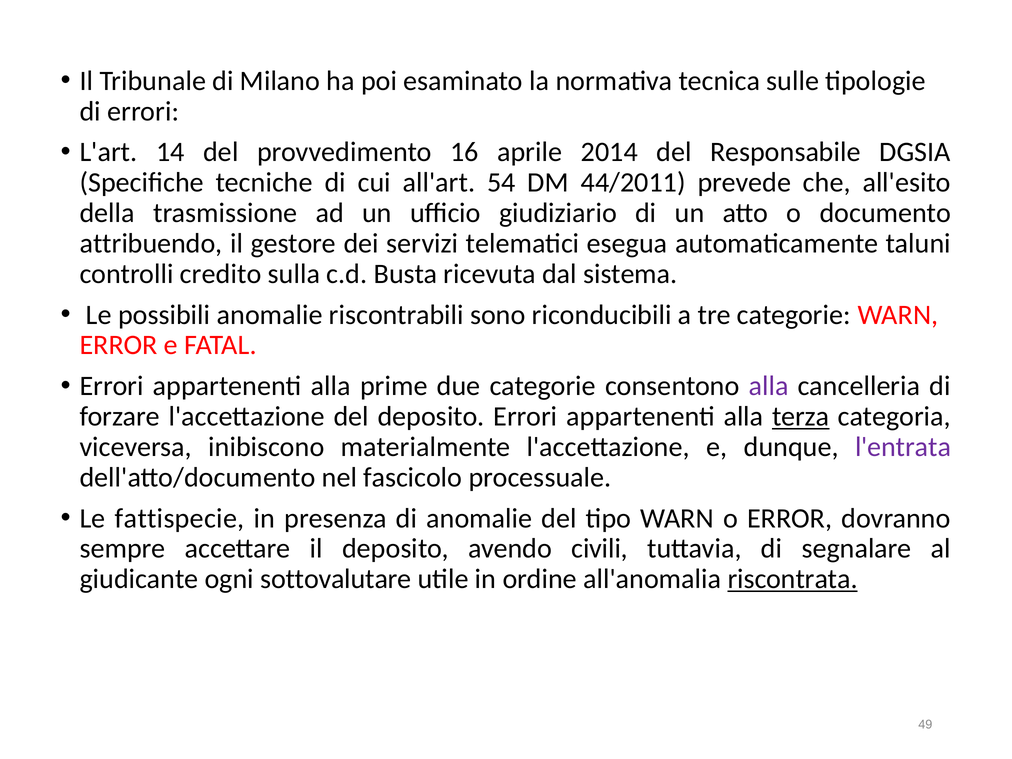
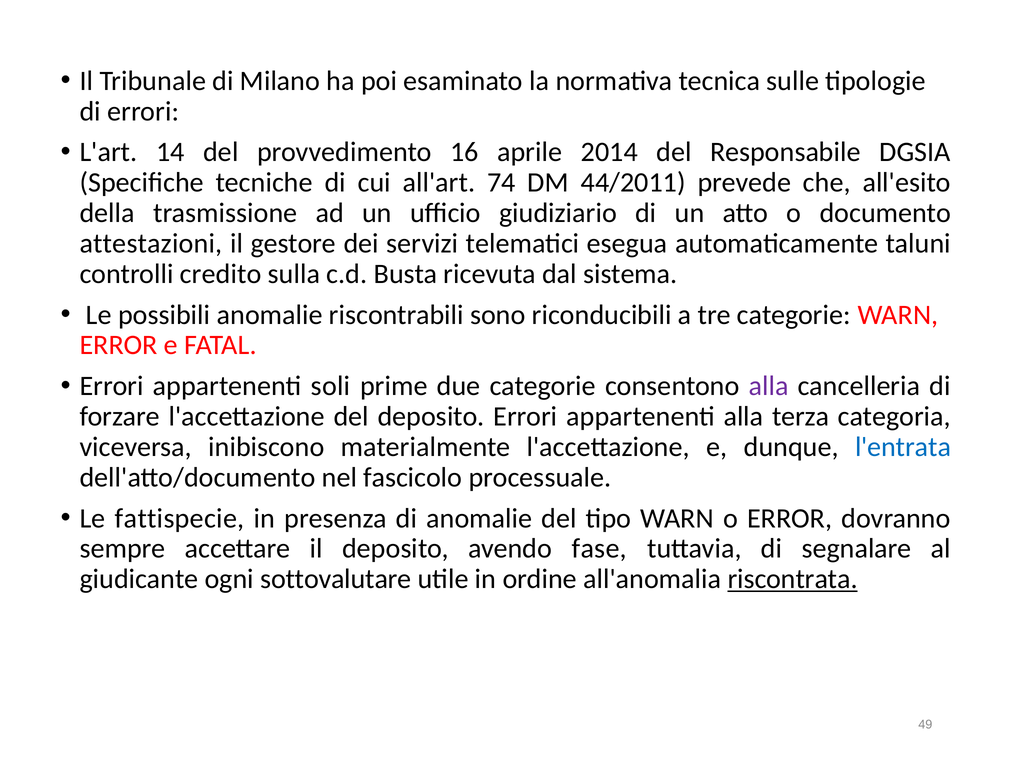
54: 54 -> 74
attribuendo: attribuendo -> attestazioni
alla at (331, 386): alla -> soli
terza underline: present -> none
l'entrata colour: purple -> blue
civili: civili -> fase
